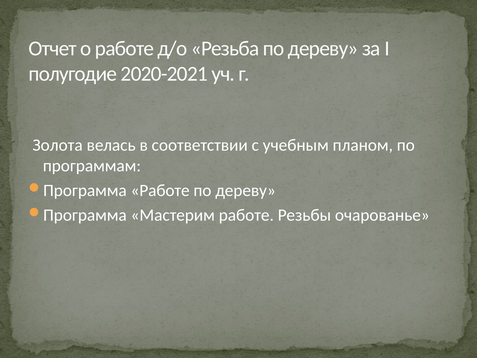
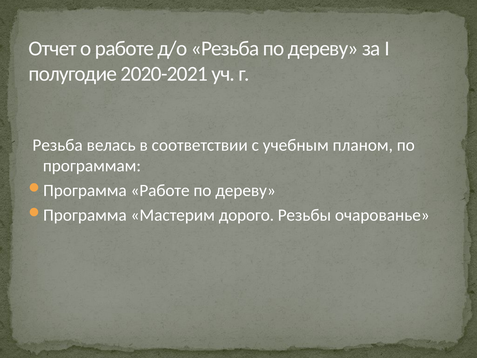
Золота at (58, 145): Золота -> Резьба
Мастерим работе: работе -> дорого
